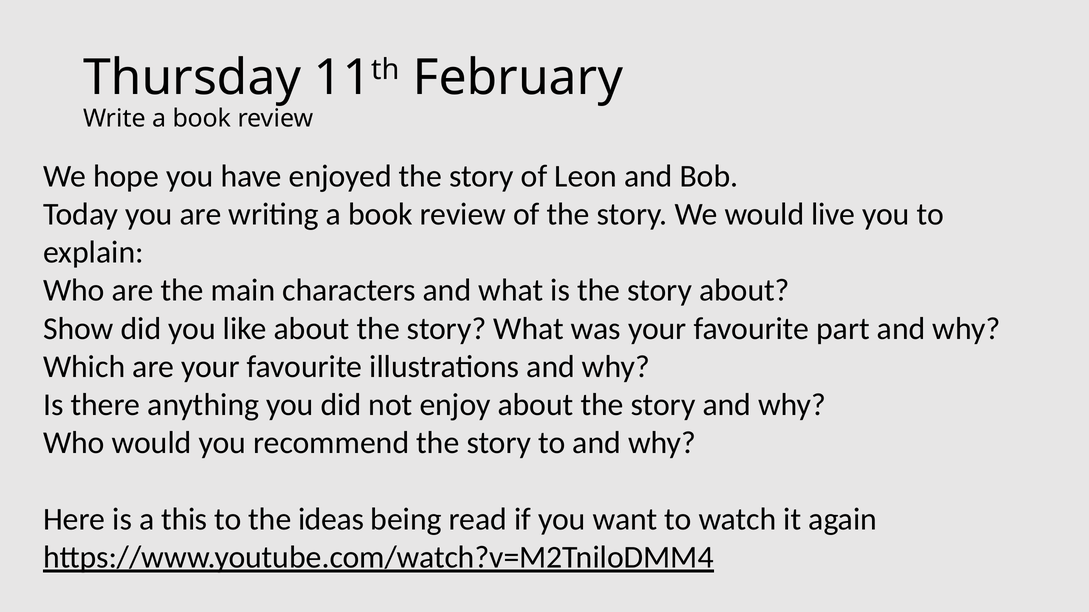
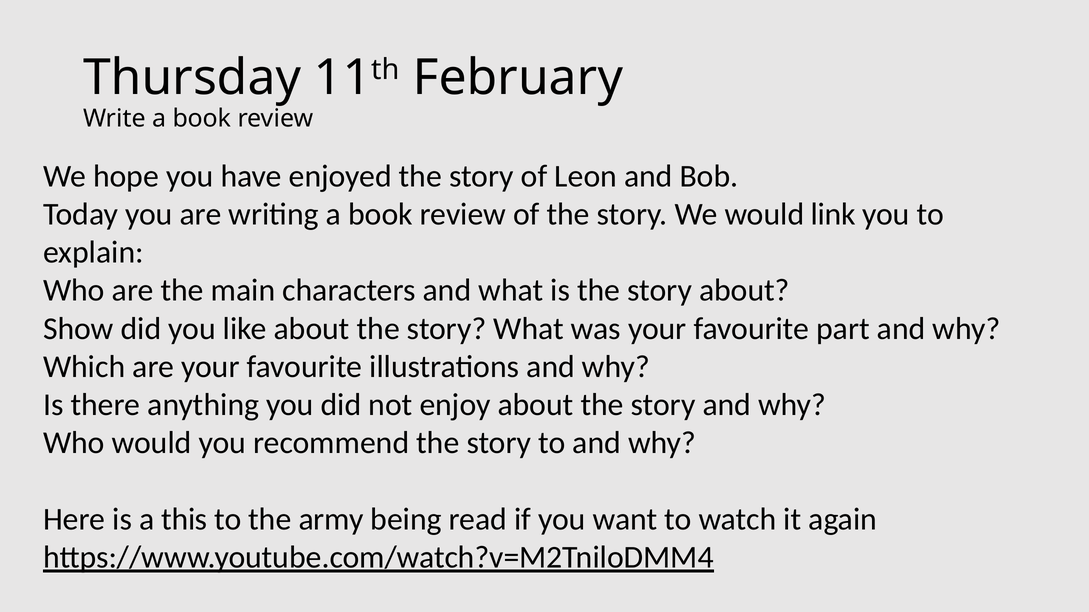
live: live -> link
ideas: ideas -> army
